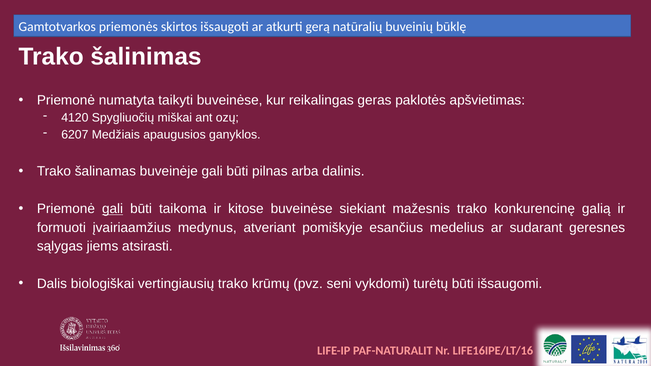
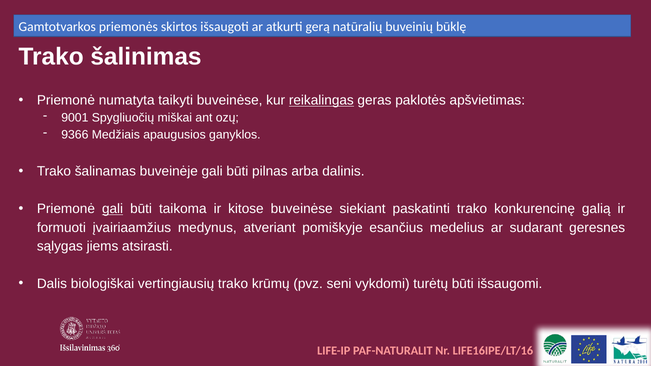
reikalingas underline: none -> present
4120: 4120 -> 9001
6207: 6207 -> 9366
mažesnis: mažesnis -> paskatinti
